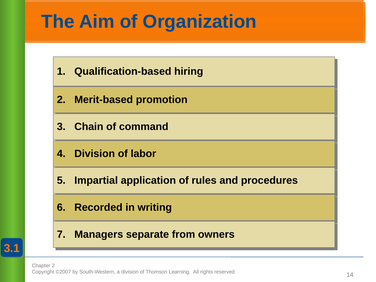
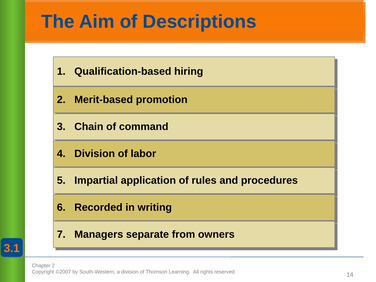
Organization: Organization -> Descriptions
